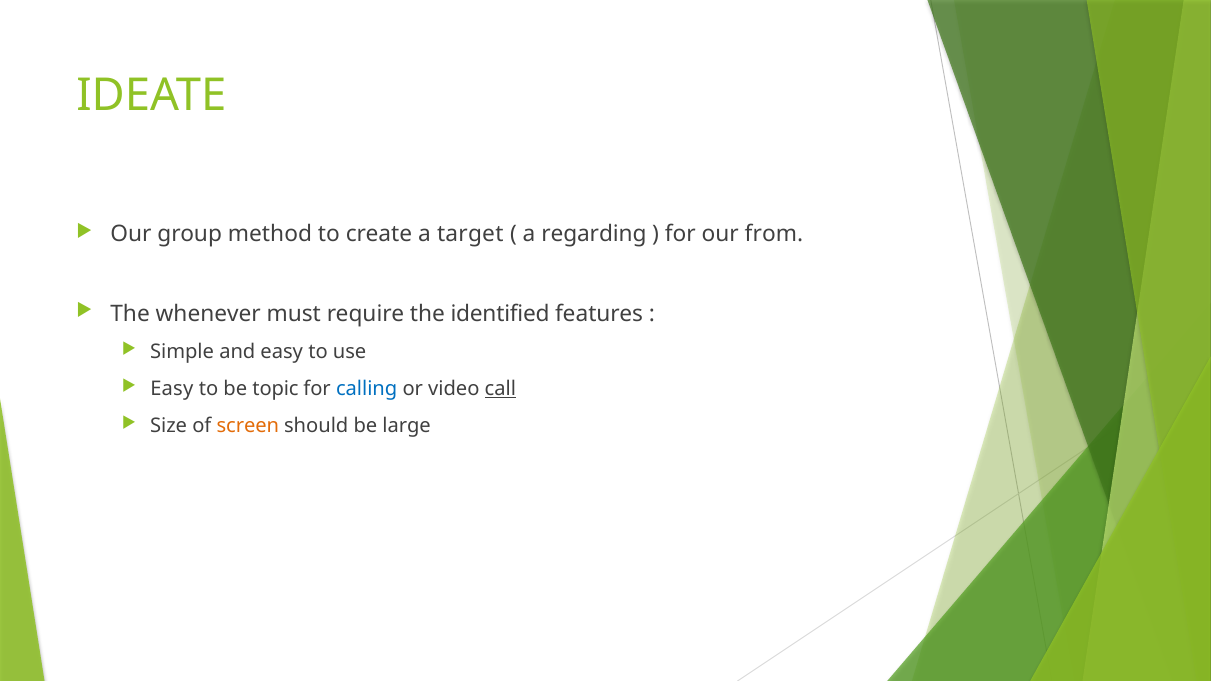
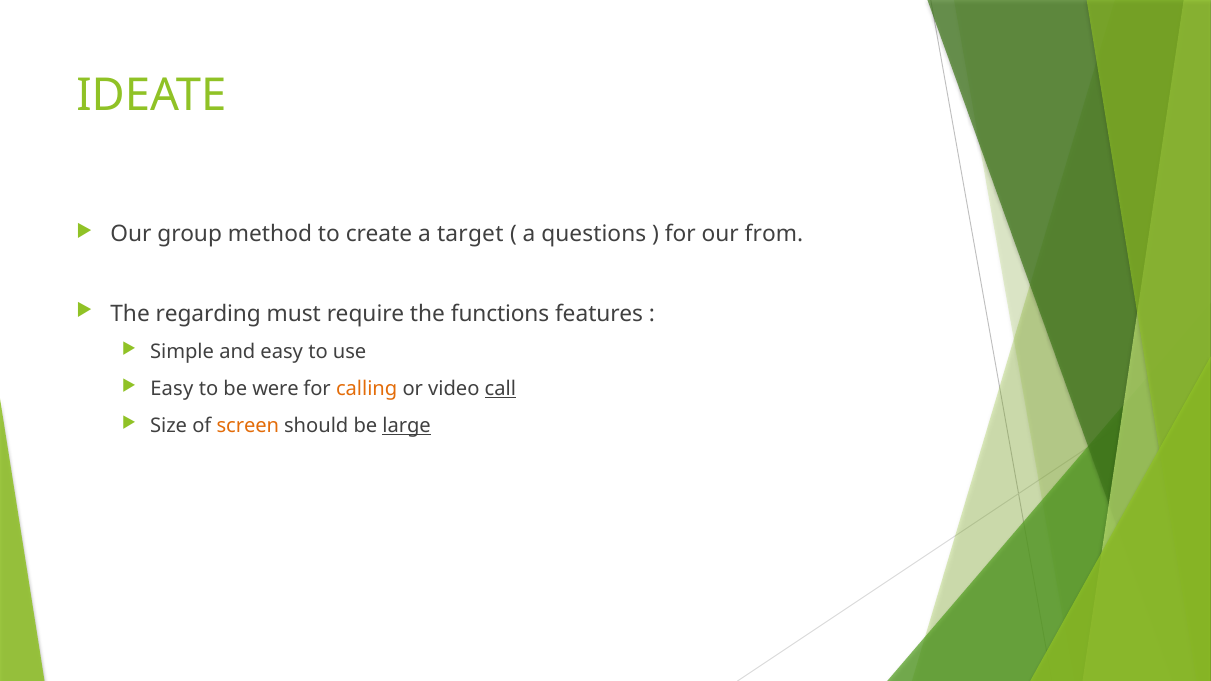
regarding: regarding -> questions
whenever: whenever -> regarding
identified: identified -> functions
topic: topic -> were
calling colour: blue -> orange
large underline: none -> present
